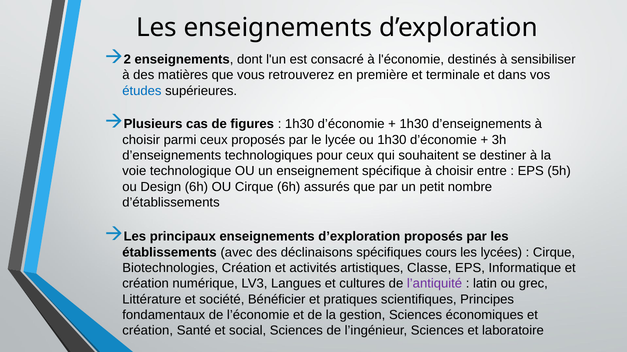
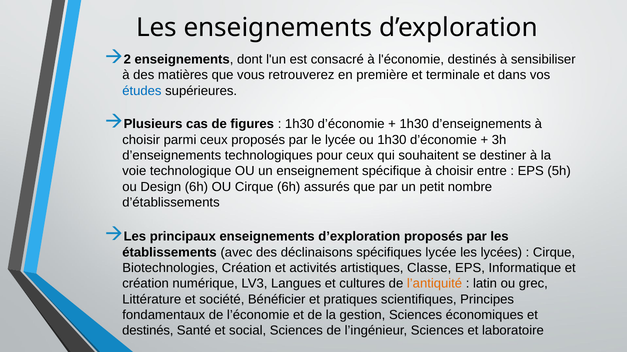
spécifiques cours: cours -> lycée
l’antiquité colour: purple -> orange
création at (148, 331): création -> destinés
